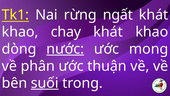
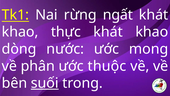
chay: chay -> thực
nước underline: present -> none
thuận: thuận -> thuộc
